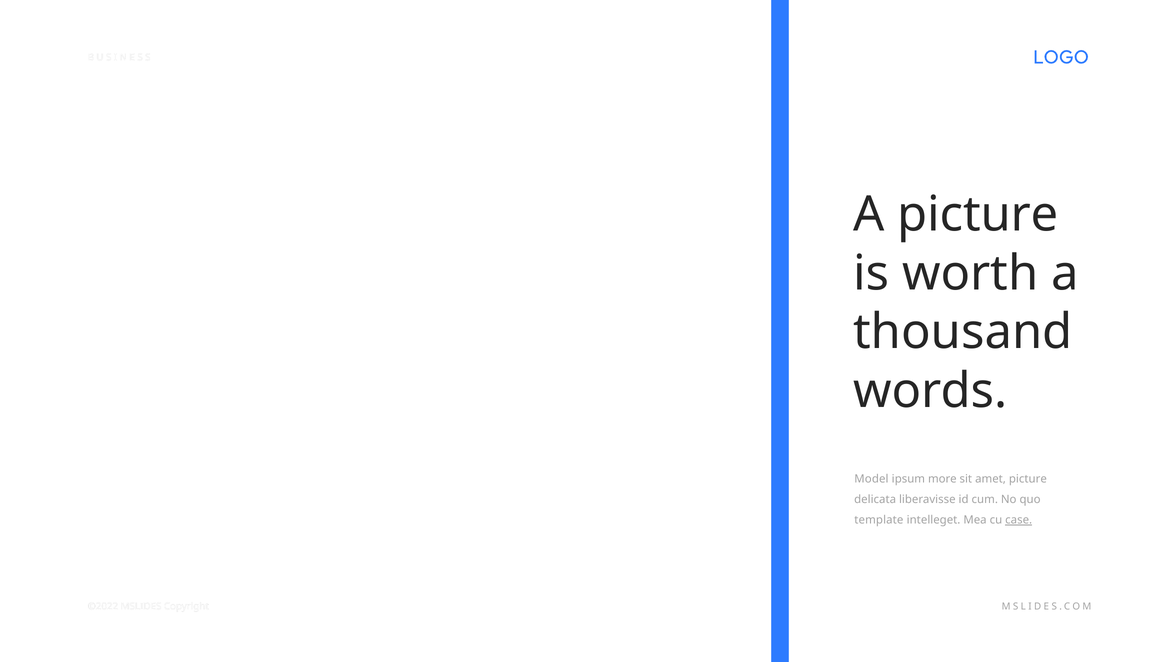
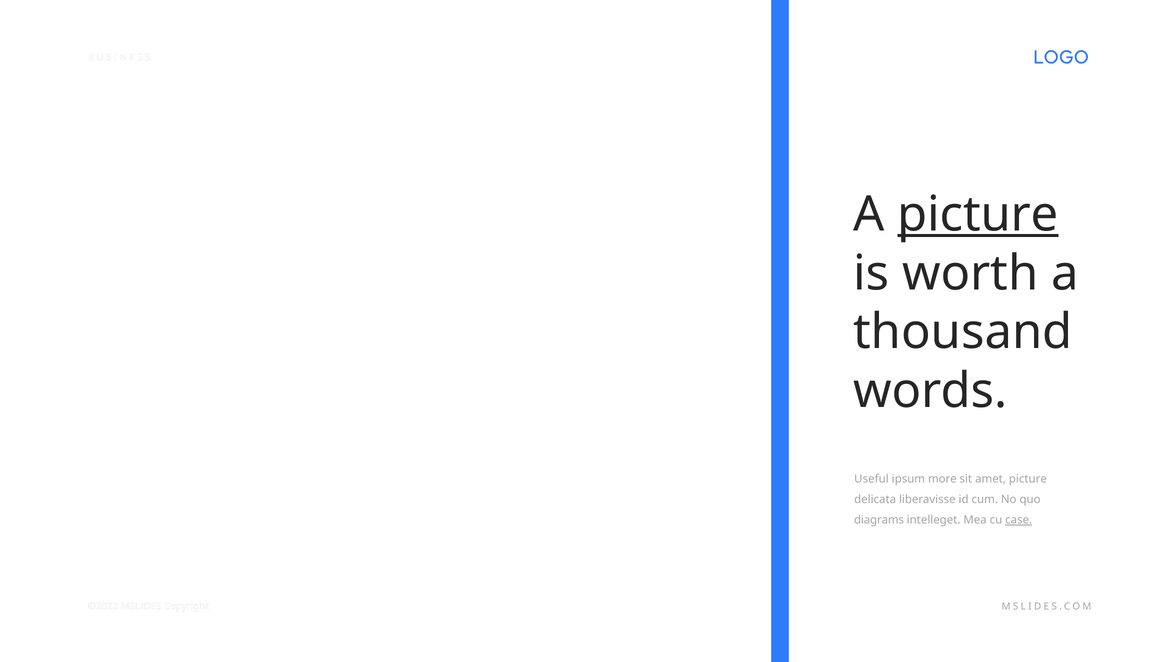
picture at (978, 214) underline: none -> present
Model: Model -> Useful
template: template -> diagrams
